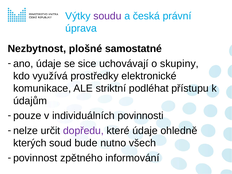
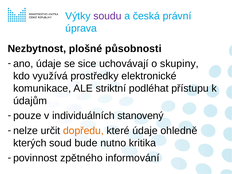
samostatné: samostatné -> působnosti
povinnosti: povinnosti -> stanovený
dopředu colour: purple -> orange
všech: všech -> kritika
